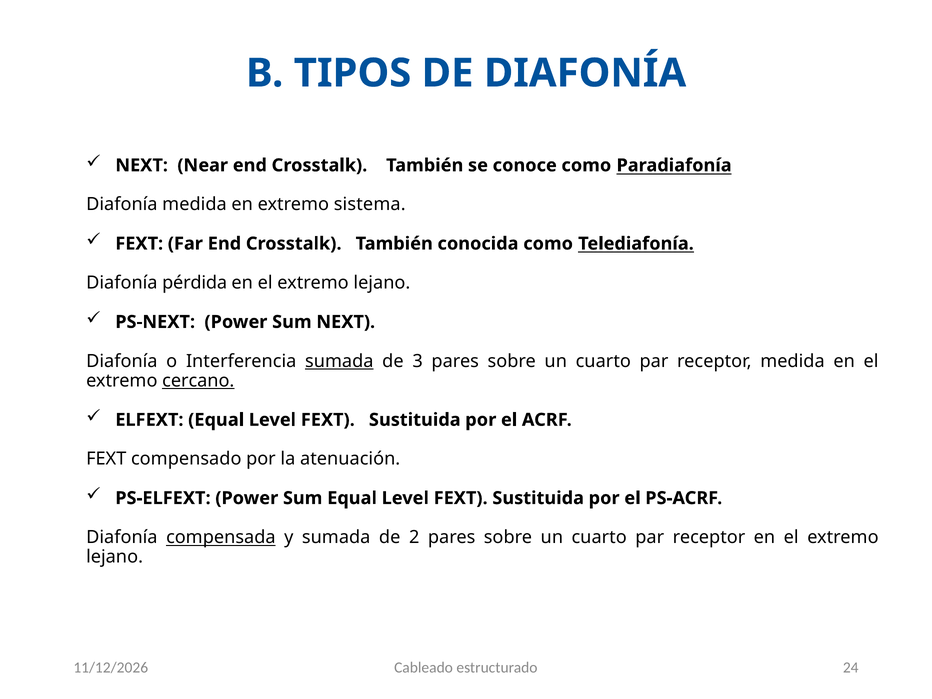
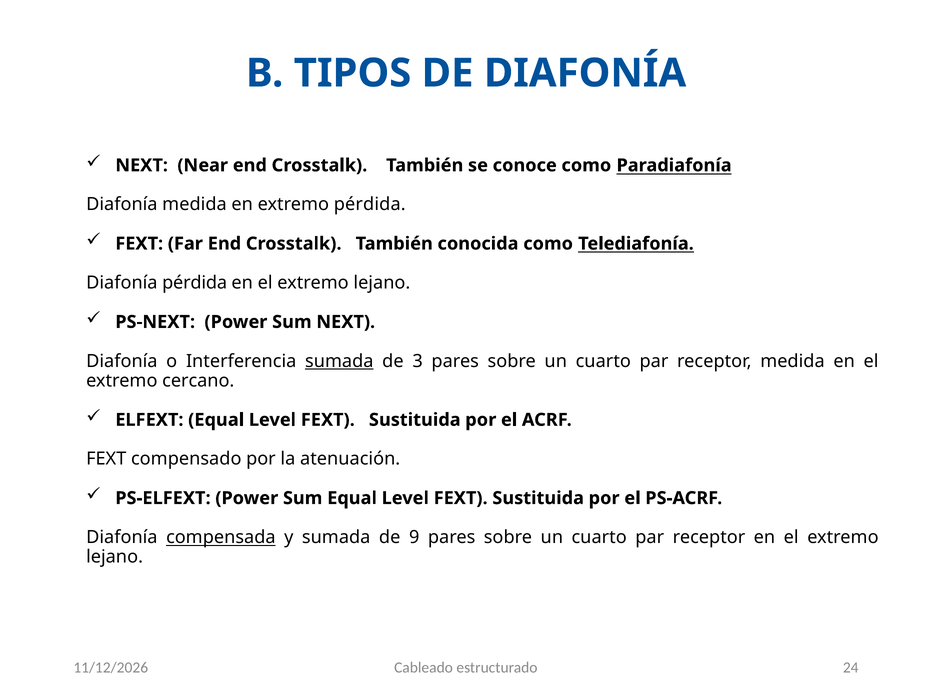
extremo sistema: sistema -> pérdida
cercano underline: present -> none
2: 2 -> 9
